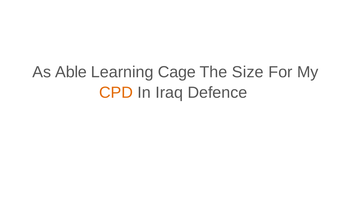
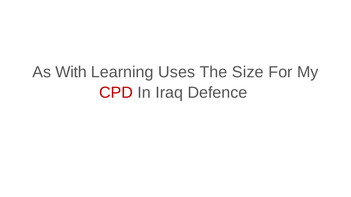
Able: Able -> With
Cage: Cage -> Uses
CPD colour: orange -> red
